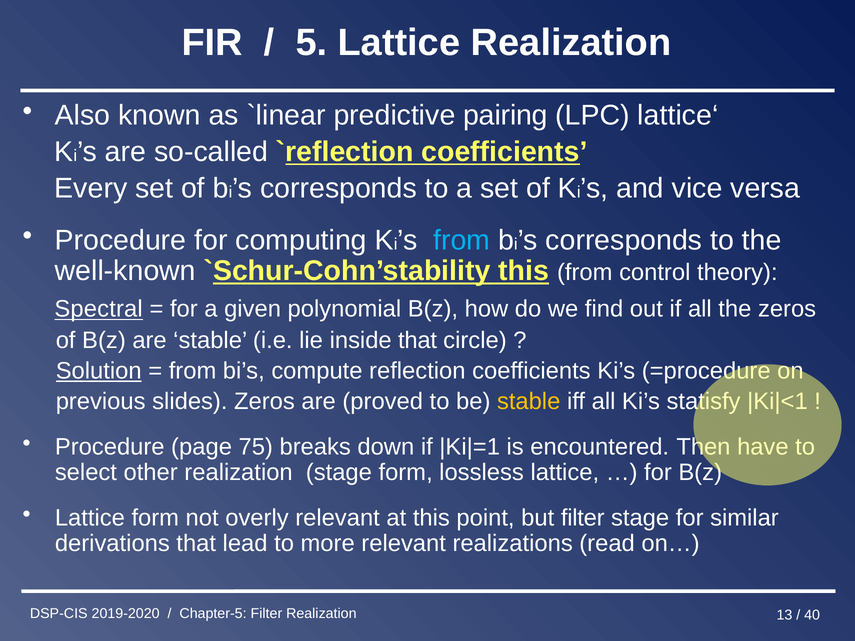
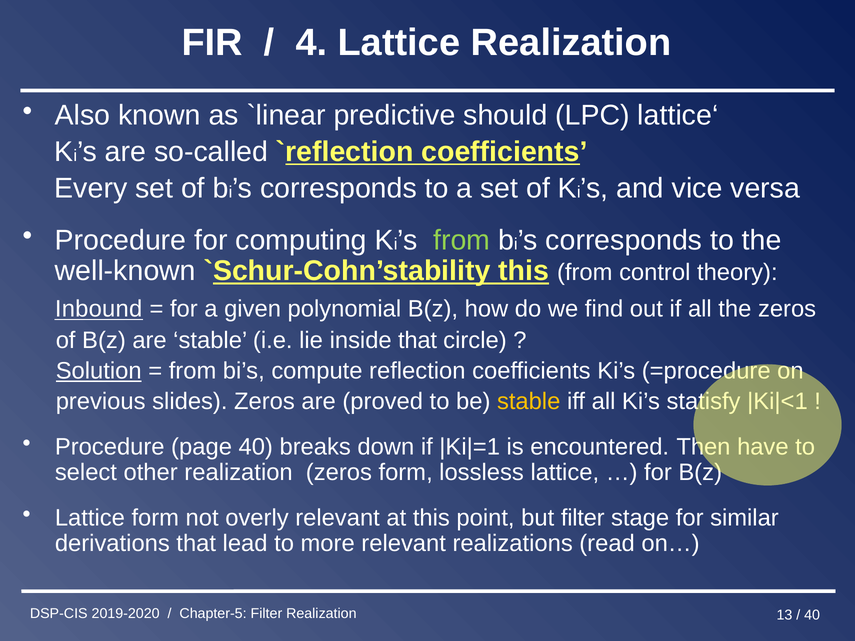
5: 5 -> 4
pairing: pairing -> should
from at (462, 240) colour: light blue -> light green
Spectral: Spectral -> Inbound
page 75: 75 -> 40
realization stage: stage -> zeros
